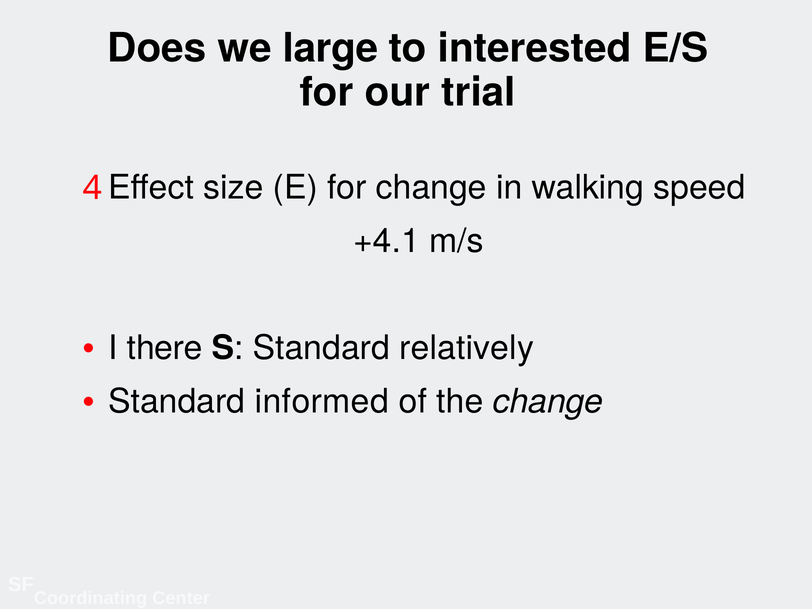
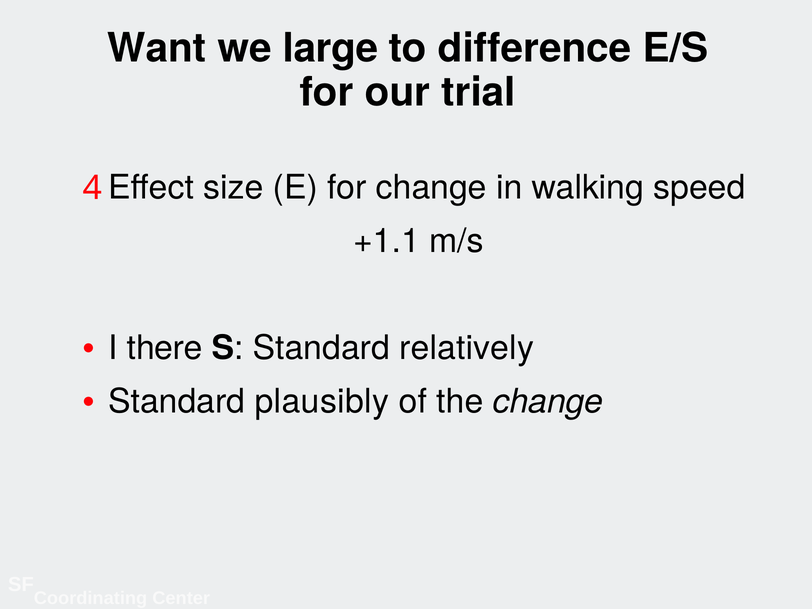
Does: Does -> Want
interested: interested -> difference
+4.1: +4.1 -> +1.1
informed: informed -> plausibly
